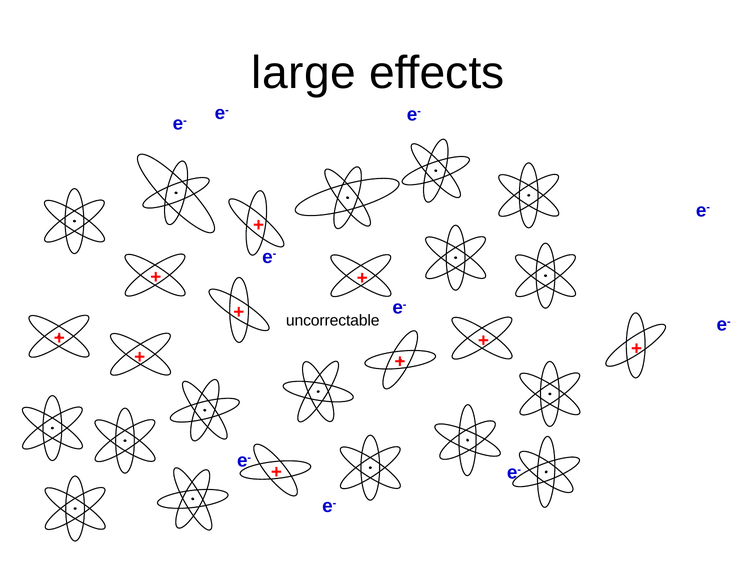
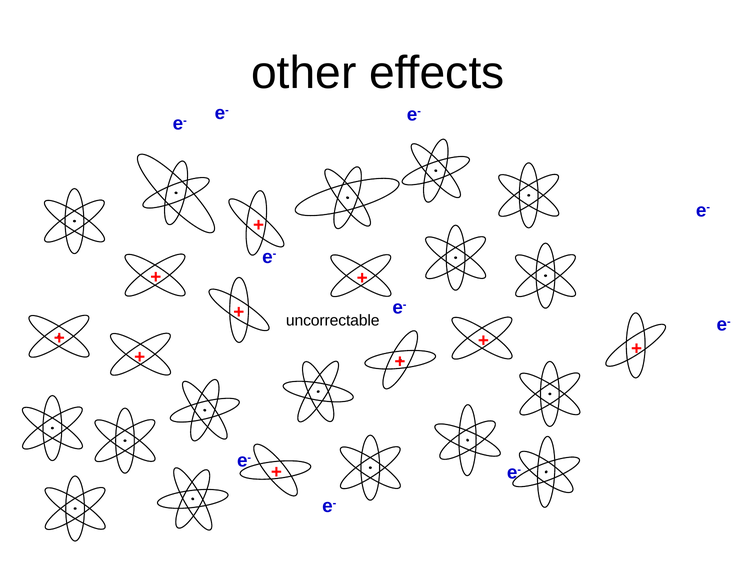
large: large -> other
